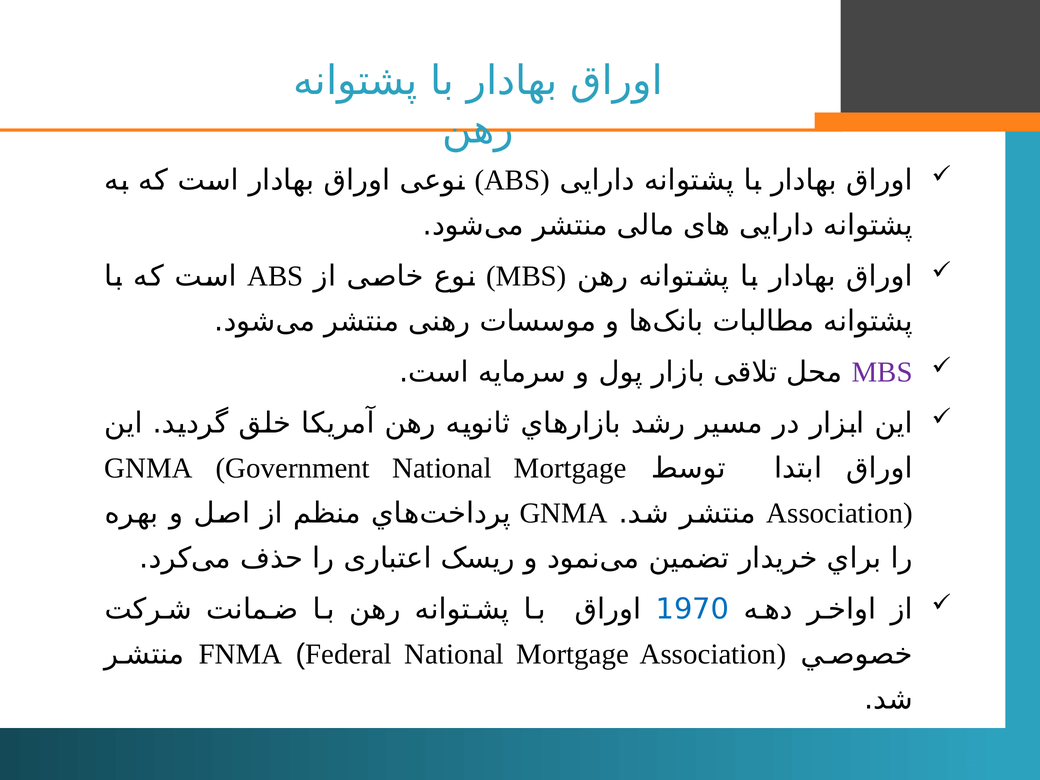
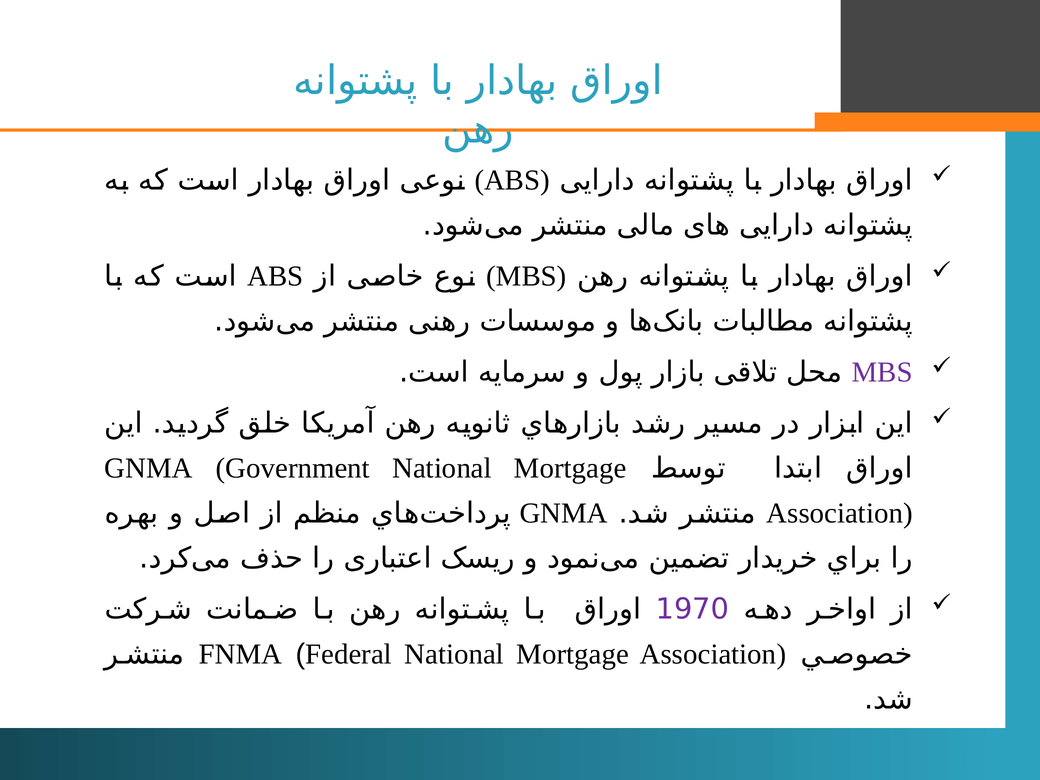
1970 colour: blue -> purple
